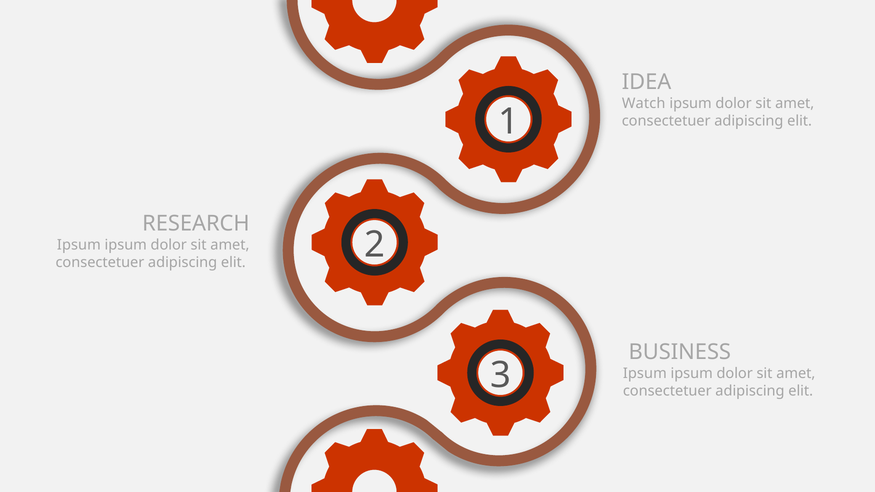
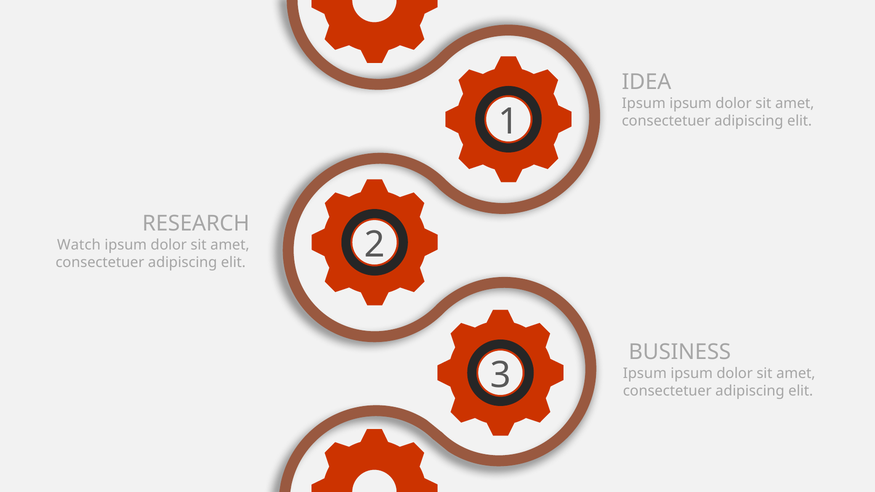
Watch at (644, 103): Watch -> Ipsum
Ipsum at (79, 245): Ipsum -> Watch
